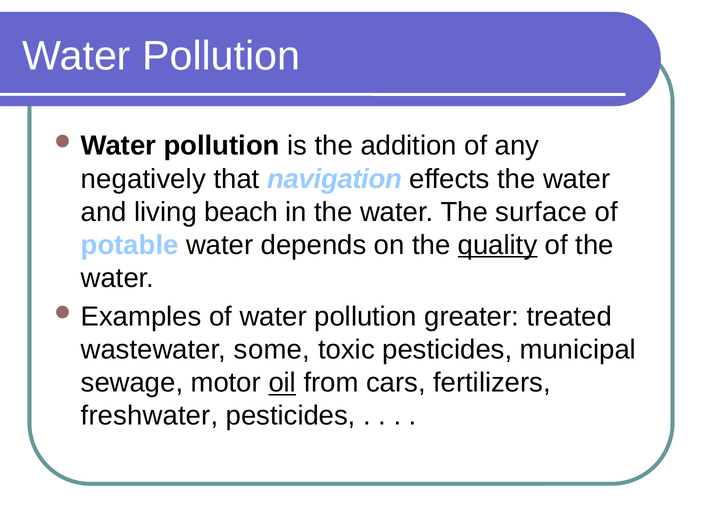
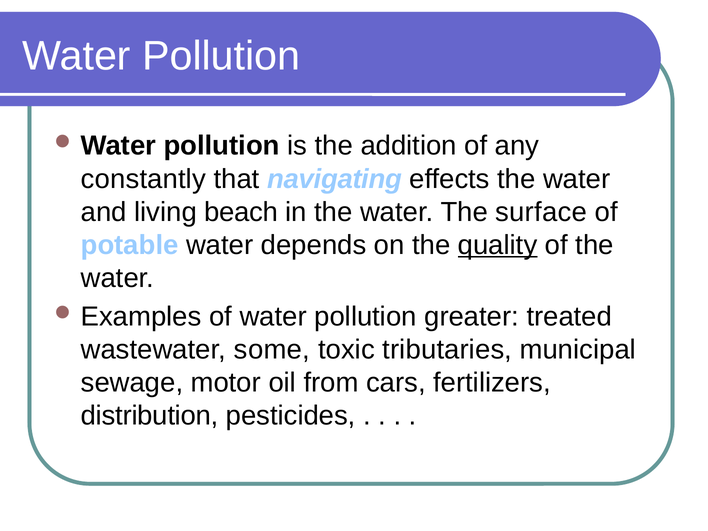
negatively: negatively -> constantly
navigation: navigation -> navigating
toxic pesticides: pesticides -> tributaries
oil underline: present -> none
freshwater: freshwater -> distribution
